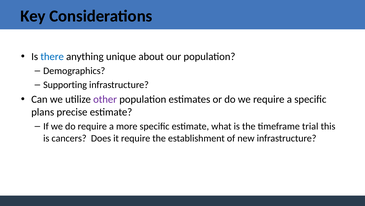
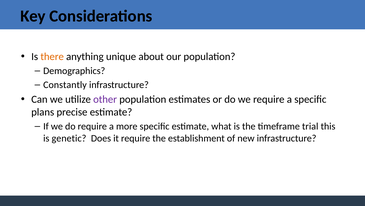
there colour: blue -> orange
Supporting: Supporting -> Constantly
cancers: cancers -> genetic
